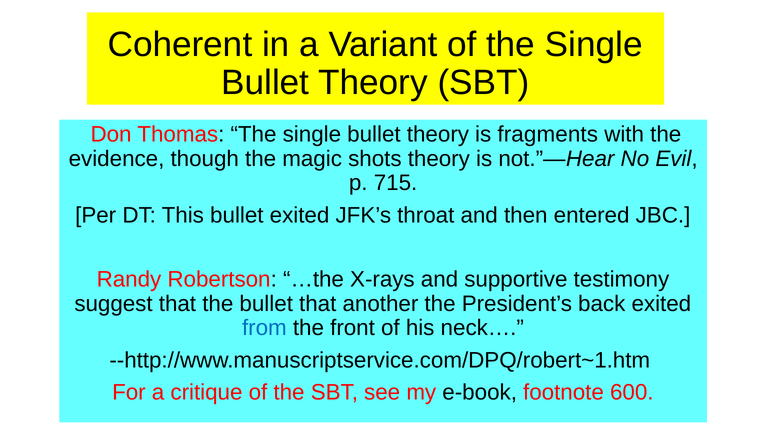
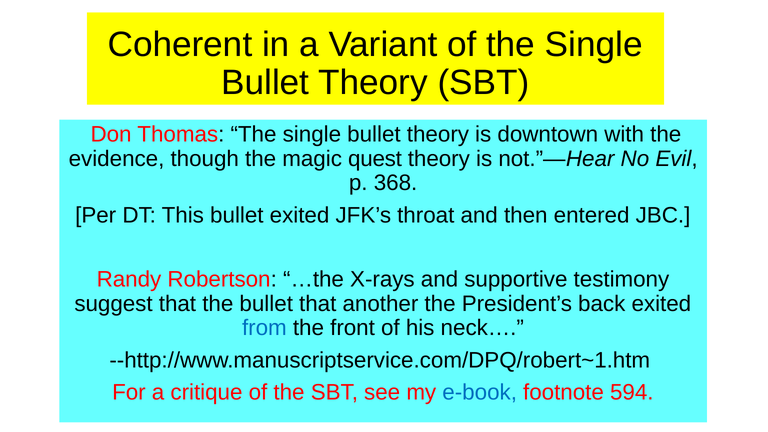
fragments: fragments -> downtown
shots: shots -> quest
715: 715 -> 368
e-book colour: black -> blue
600: 600 -> 594
